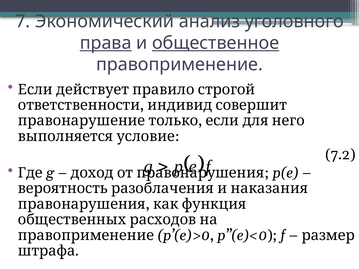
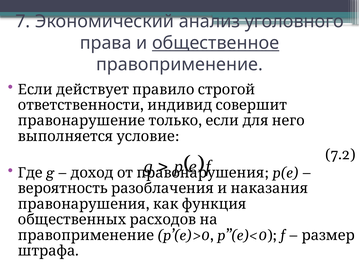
права underline: present -> none
